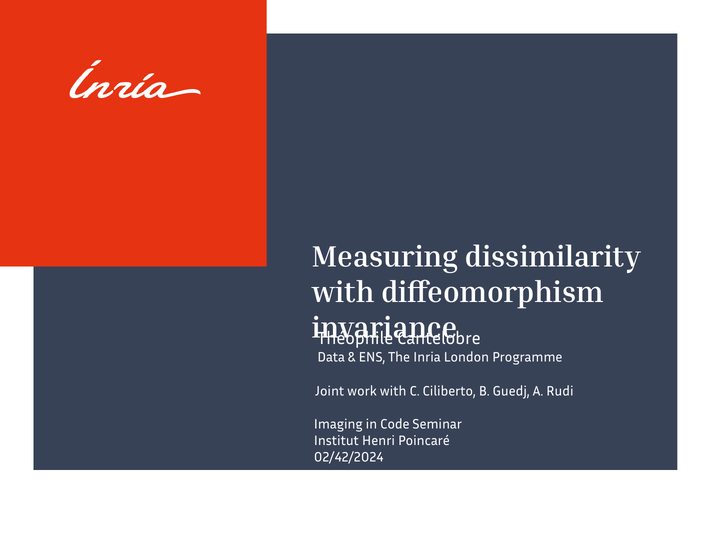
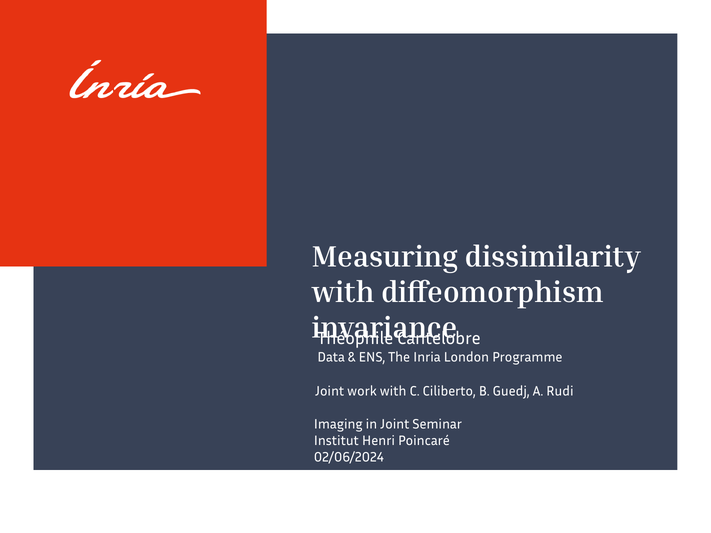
in Code: Code -> Joint
02/42/2024: 02/42/2024 -> 02/06/2024
